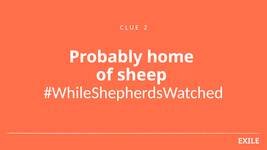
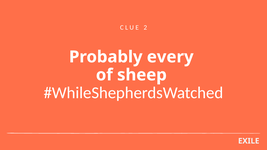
home: home -> every
